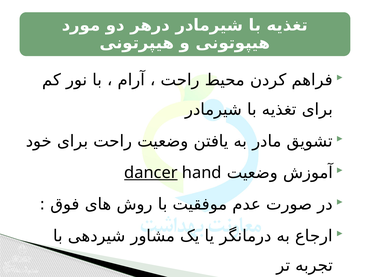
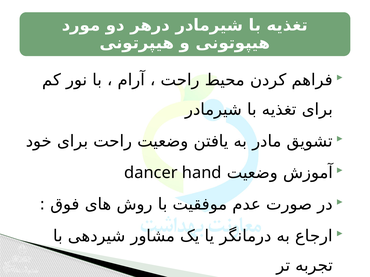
dancer underline: present -> none
